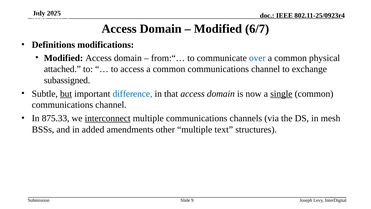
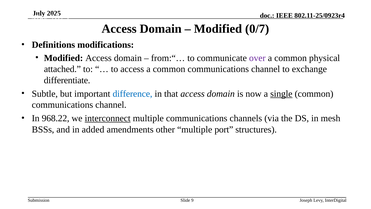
6/7: 6/7 -> 0/7
over colour: blue -> purple
subassigned: subassigned -> differentiate
but underline: present -> none
875.33: 875.33 -> 968.22
text: text -> port
